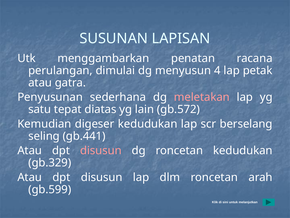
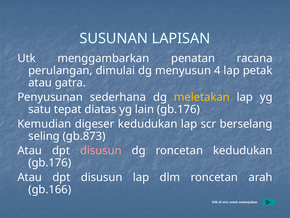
meletakan colour: pink -> yellow
lain gb.572: gb.572 -> gb.176
gb.441: gb.441 -> gb.873
gb.329 at (50, 162): gb.329 -> gb.176
gb.599: gb.599 -> gb.166
